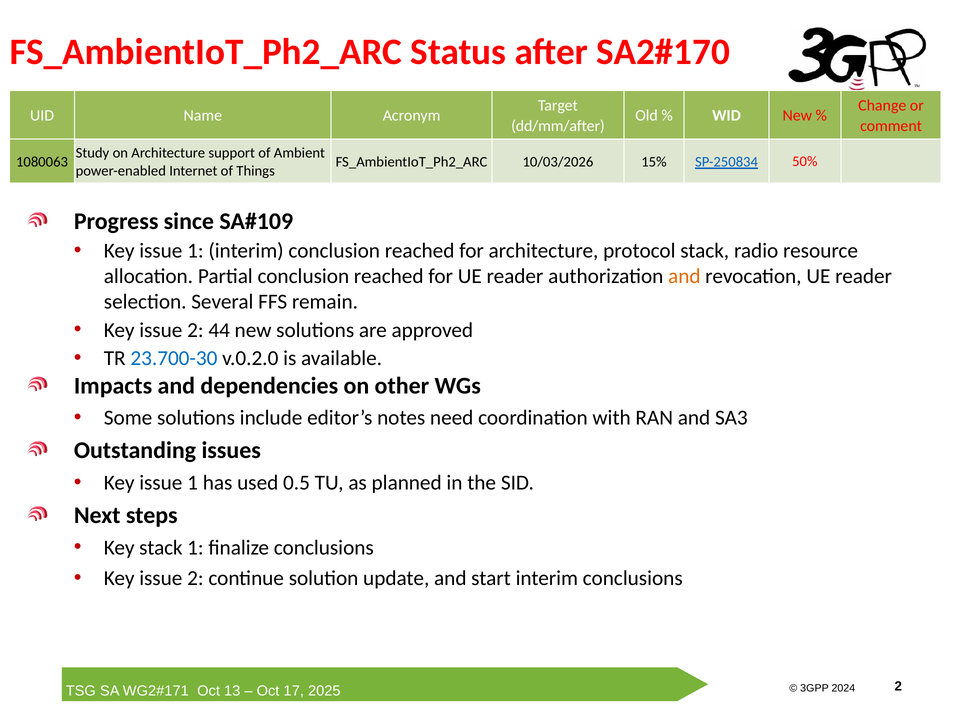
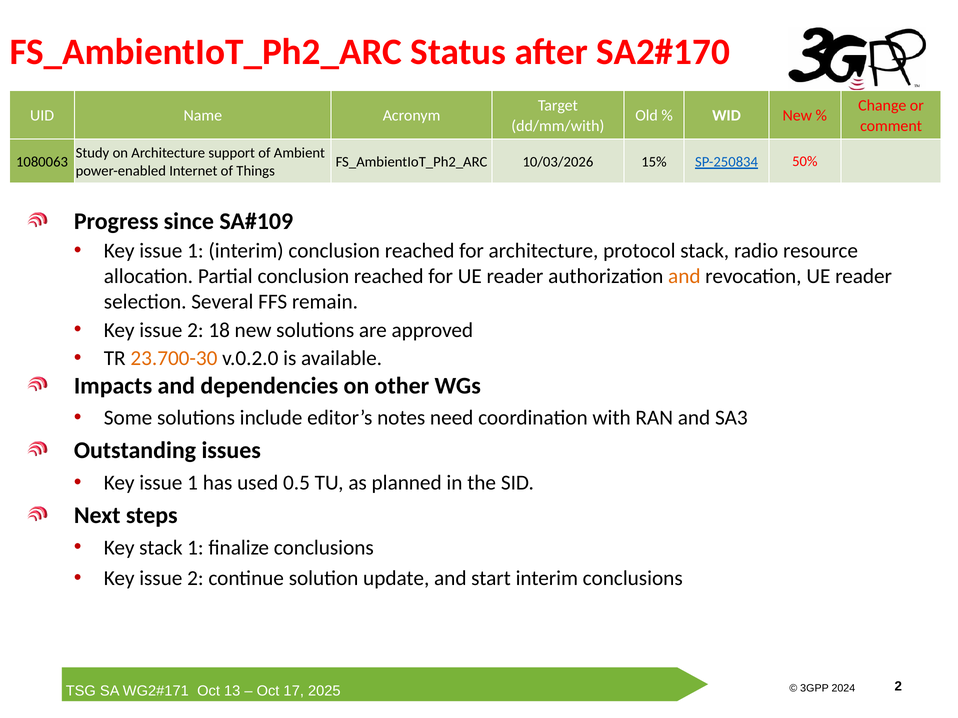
dd/mm/after: dd/mm/after -> dd/mm/with
44: 44 -> 18
23.700-30 colour: blue -> orange
